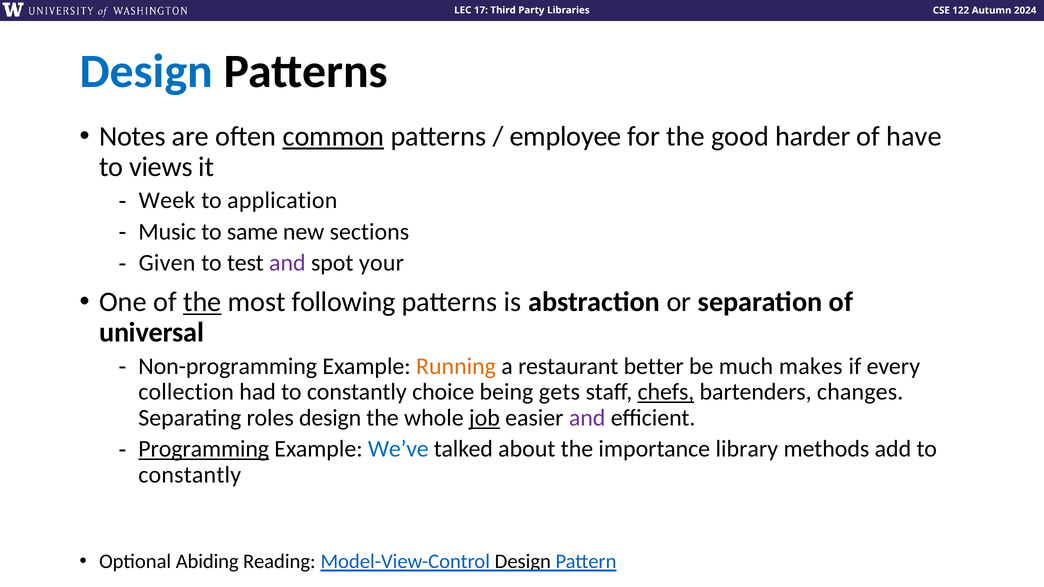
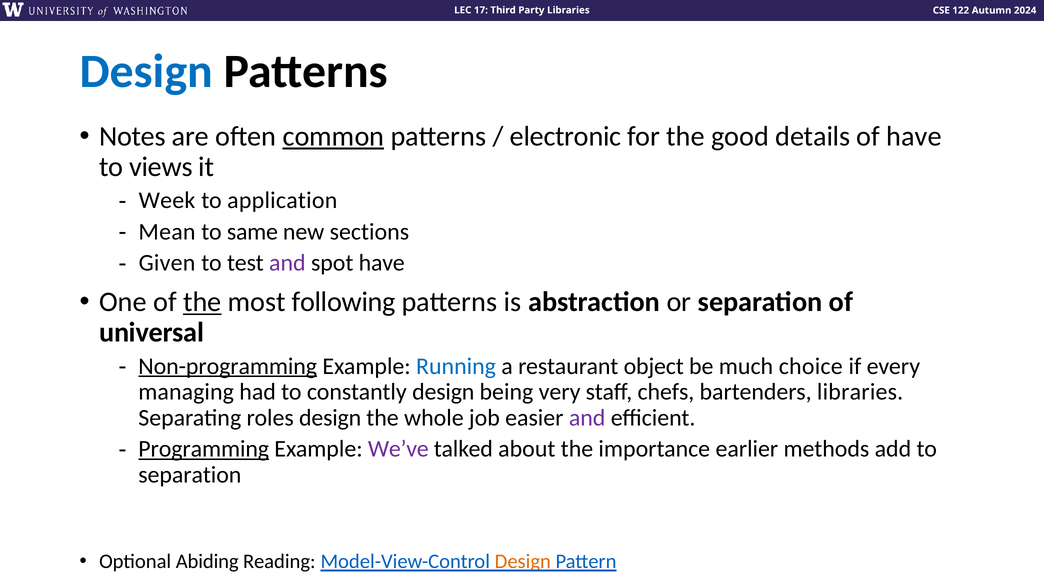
employee: employee -> electronic
harder: harder -> details
Music: Music -> Mean
spot your: your -> have
Non-programming underline: none -> present
Running colour: orange -> blue
better: better -> object
makes: makes -> choice
collection: collection -> managing
constantly choice: choice -> design
gets: gets -> very
chefs underline: present -> none
bartenders changes: changes -> libraries
job underline: present -> none
We’ve colour: blue -> purple
library: library -> earlier
constantly at (190, 475): constantly -> separation
Design at (523, 562) colour: black -> orange
